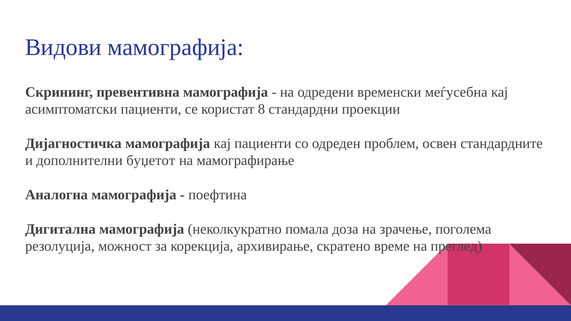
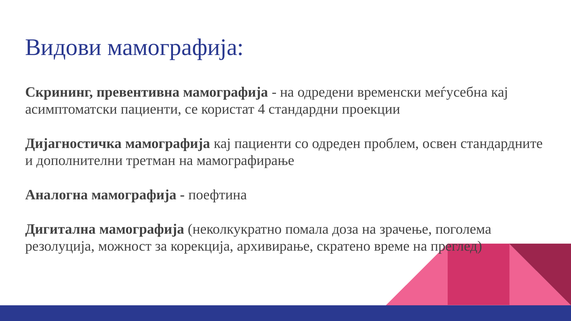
8: 8 -> 4
буџетот: буџетот -> третман
